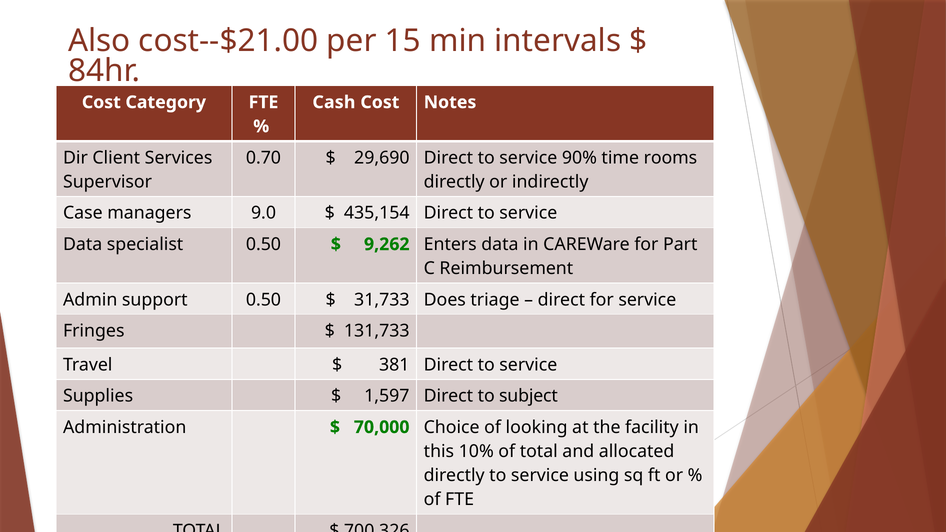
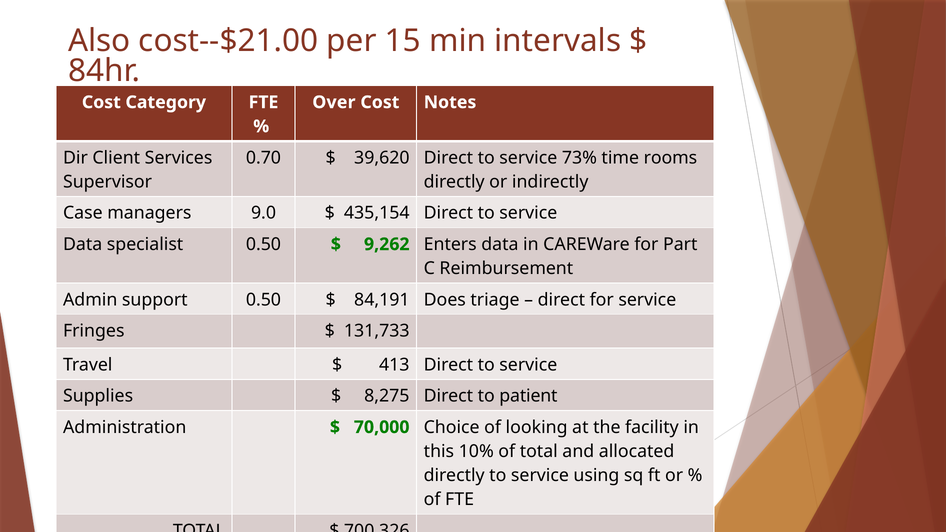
Cash: Cash -> Over
29,690: 29,690 -> 39,620
90%: 90% -> 73%
31,733: 31,733 -> 84,191
381: 381 -> 413
1,597: 1,597 -> 8,275
subject: subject -> patient
